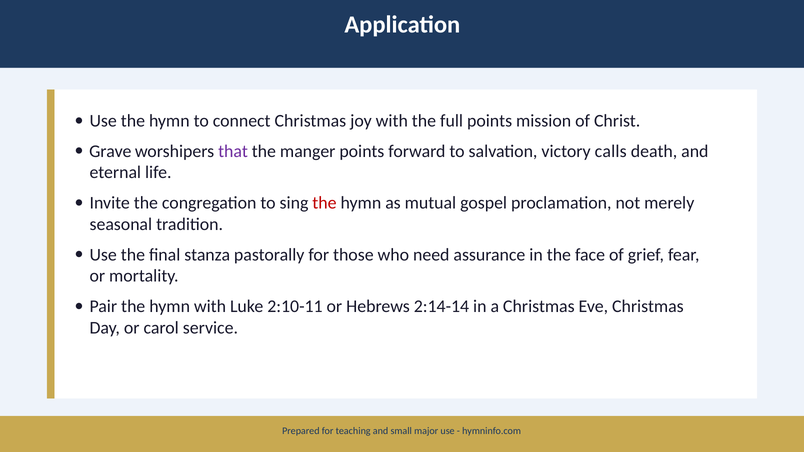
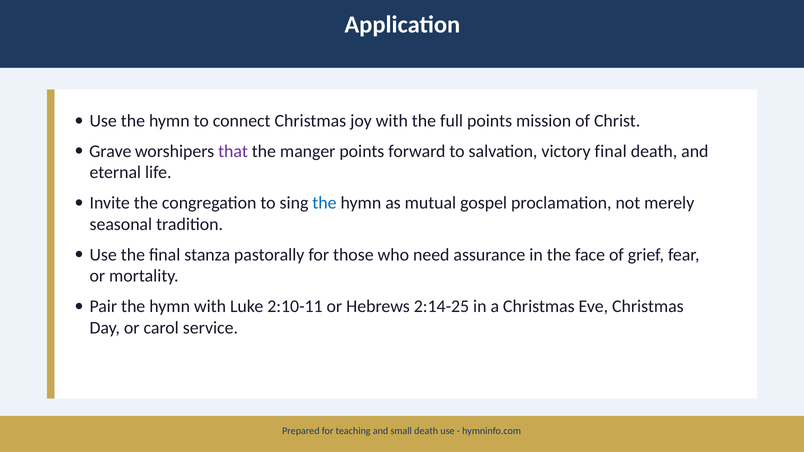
victory calls: calls -> final
the at (324, 203) colour: red -> blue
2:14-14: 2:14-14 -> 2:14-25
small major: major -> death
